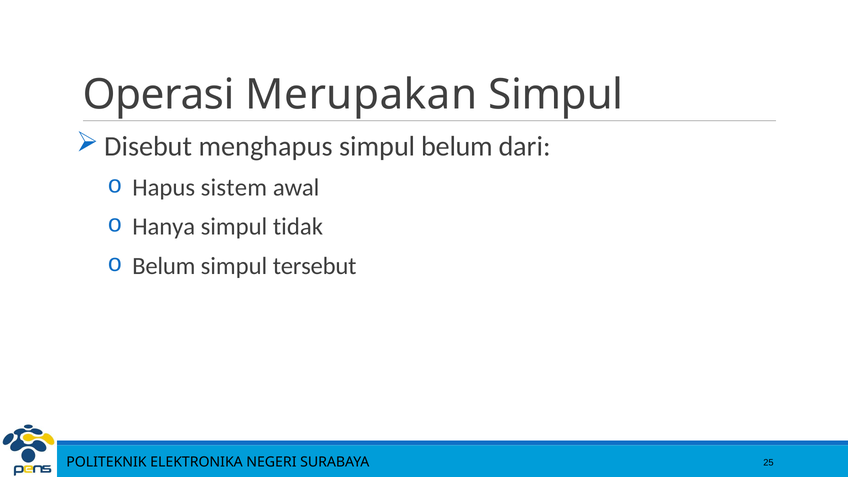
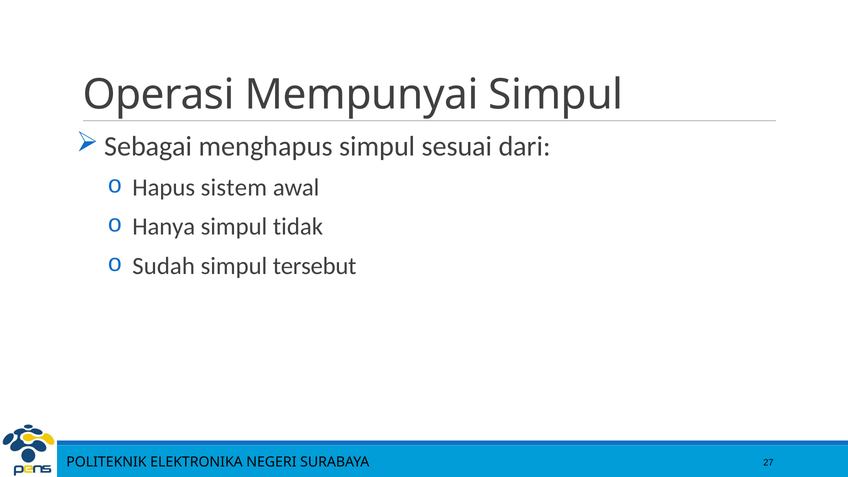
Merupakan: Merupakan -> Mempunyai
Disebut: Disebut -> Sebagai
simpul belum: belum -> sesuai
Belum at (164, 266): Belum -> Sudah
25: 25 -> 27
